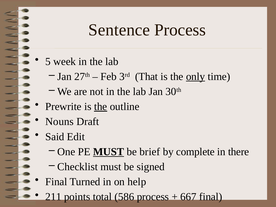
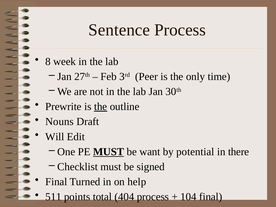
5: 5 -> 8
That: That -> Peer
only underline: present -> none
Said: Said -> Will
brief: brief -> want
complete: complete -> potential
211: 211 -> 511
586: 586 -> 404
667: 667 -> 104
